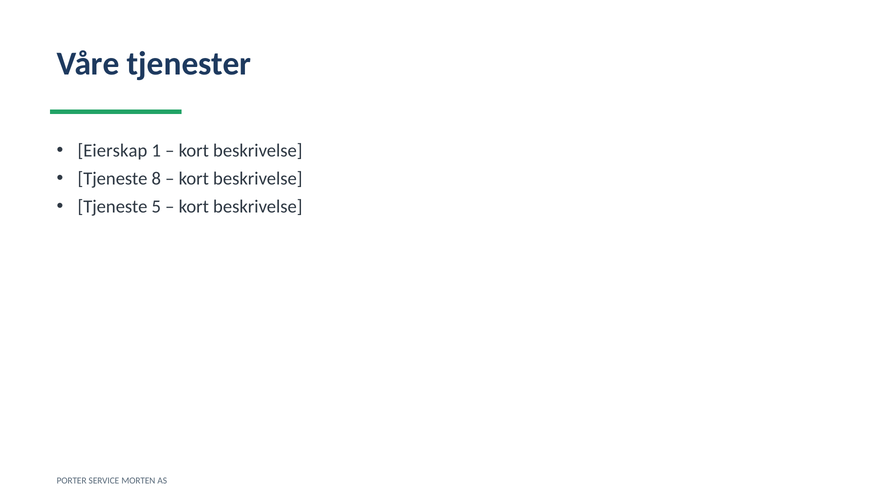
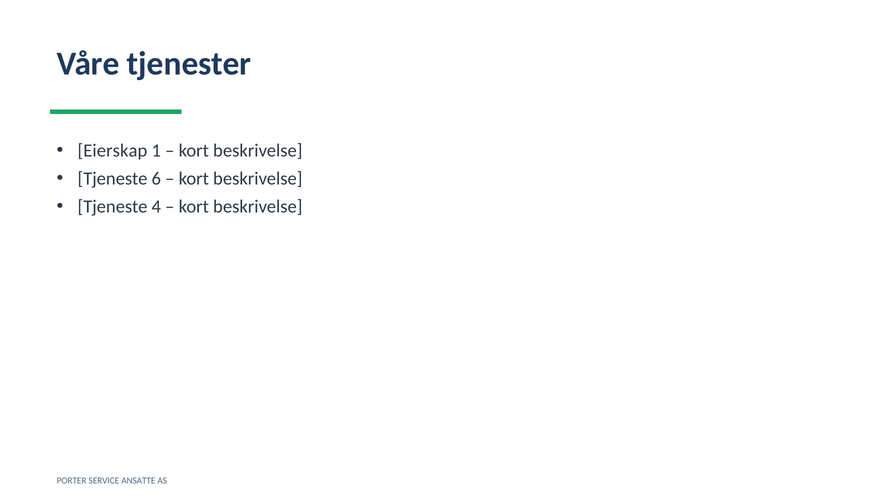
8: 8 -> 6
5: 5 -> 4
MORTEN: MORTEN -> ANSATTE
